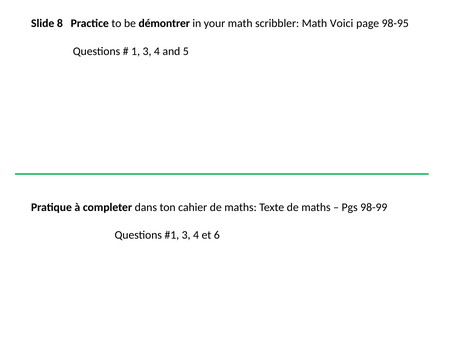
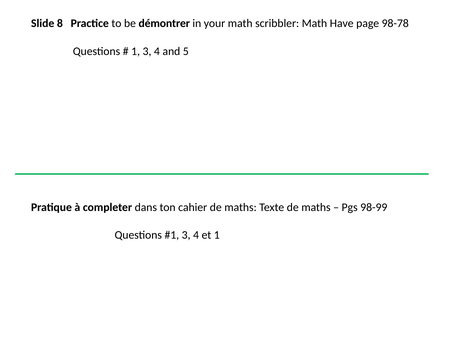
Voici: Voici -> Have
98-95: 98-95 -> 98-78
et 6: 6 -> 1
